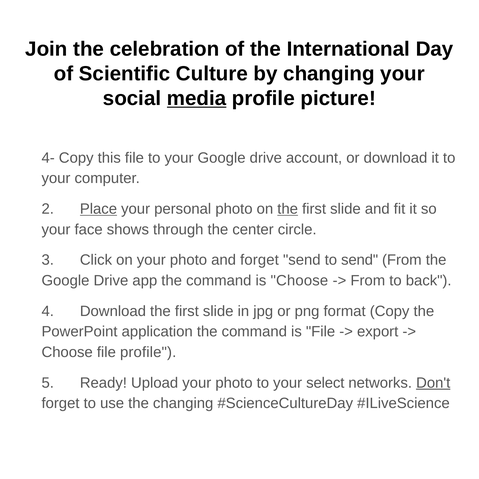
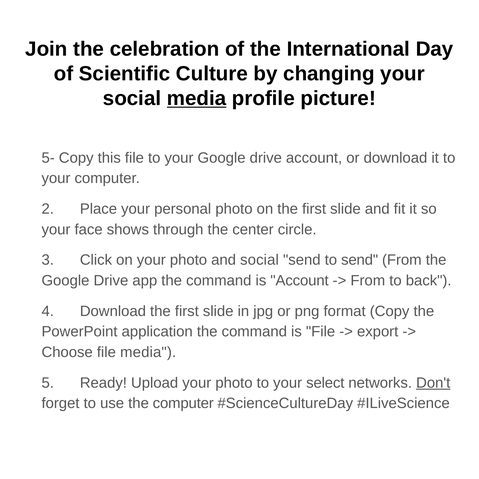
4-: 4- -> 5-
Place underline: present -> none
the at (288, 209) underline: present -> none
and forget: forget -> social
is Choose: Choose -> Account
file profile: profile -> media
the changing: changing -> computer
